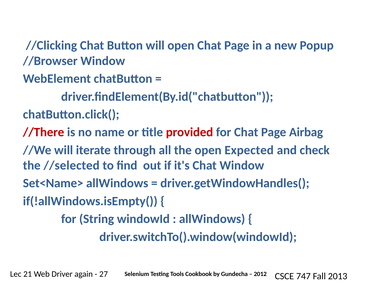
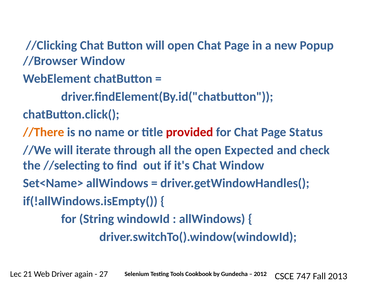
//There colour: red -> orange
Airbag: Airbag -> Status
//selected: //selected -> //selecting
